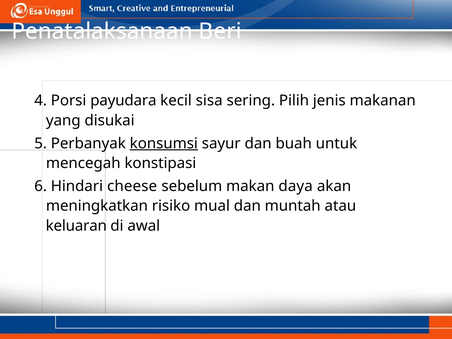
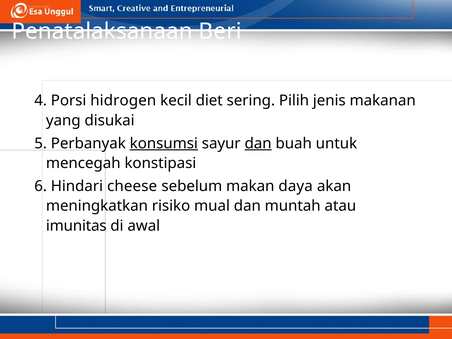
payudara: payudara -> hidrogen
sisa: sisa -> diet
dan at (258, 143) underline: none -> present
keluaran: keluaran -> imunitas
